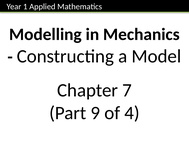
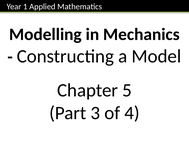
7: 7 -> 5
9: 9 -> 3
